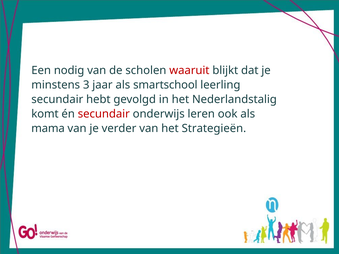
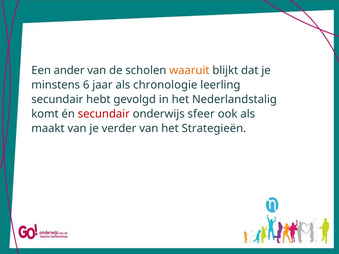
nodig: nodig -> ander
waaruit colour: red -> orange
3: 3 -> 6
smartschool: smartschool -> chronologie
leren: leren -> sfeer
mama: mama -> maakt
